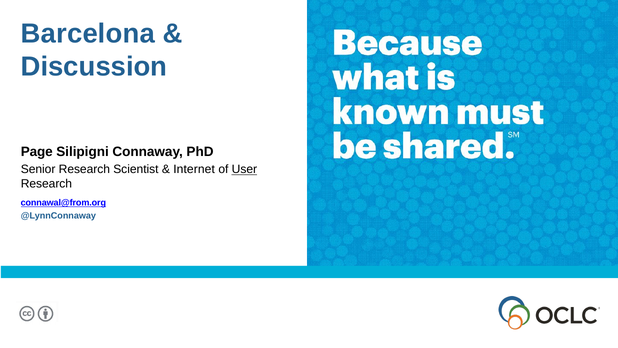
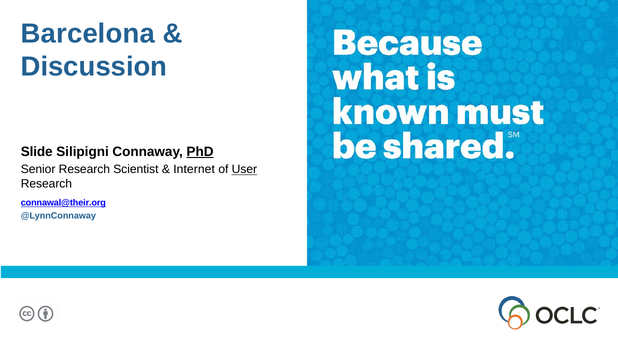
Page: Page -> Slide
PhD underline: none -> present
connawal@from.org: connawal@from.org -> connawal@their.org
